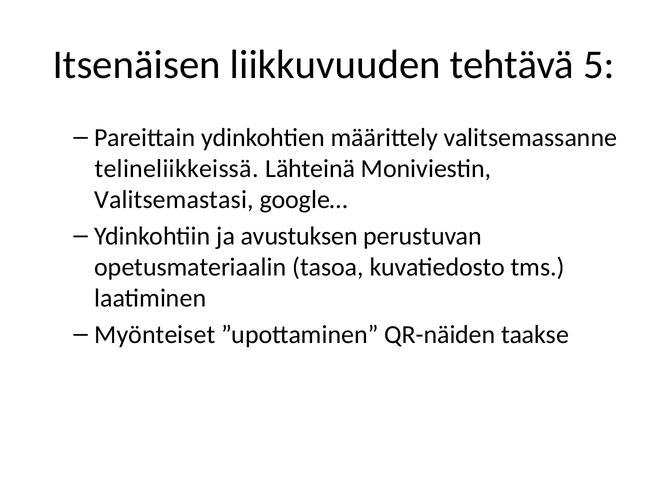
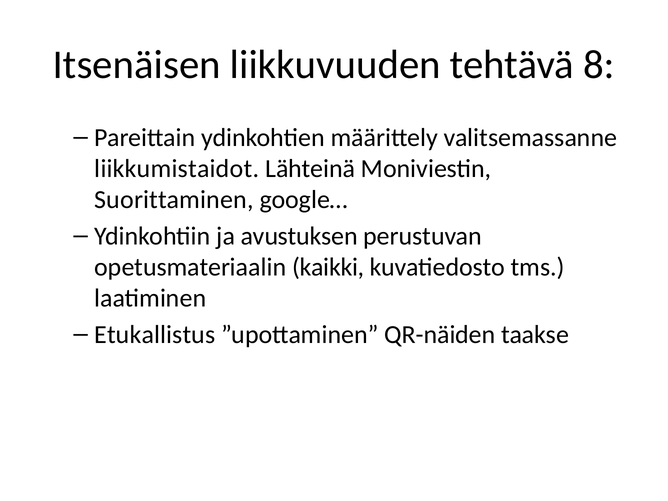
5: 5 -> 8
telineliikkeissä: telineliikkeissä -> liikkumistaidot
Valitsemastasi: Valitsemastasi -> Suorittaminen
tasoa: tasoa -> kaikki
Myönteiset: Myönteiset -> Etukallistus
